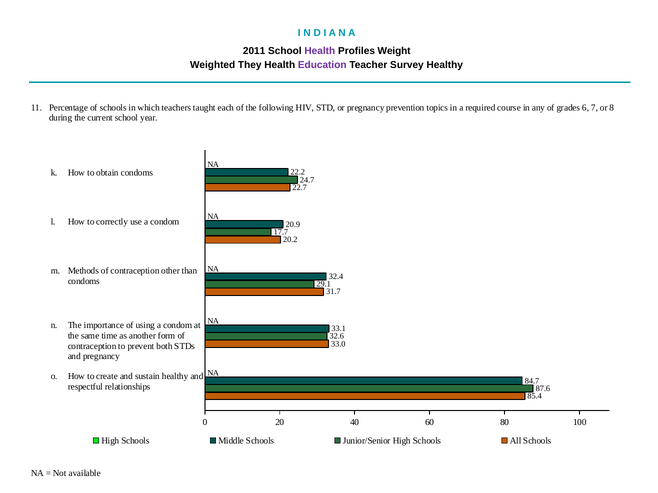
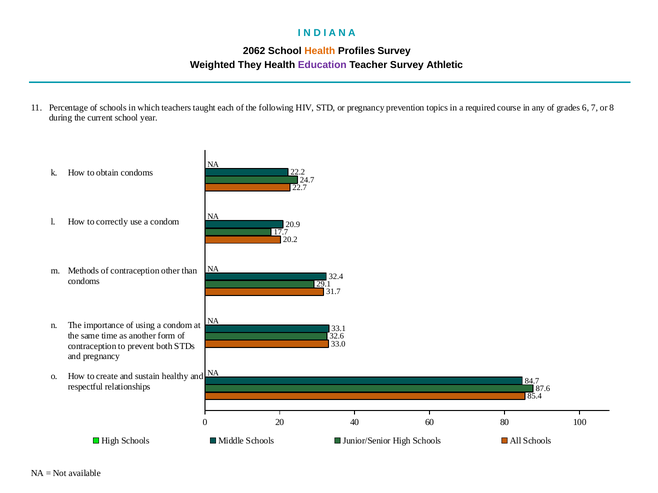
2011: 2011 -> 2062
Health at (320, 51) colour: purple -> orange
Profiles Weight: Weight -> Survey
Survey Healthy: Healthy -> Athletic
